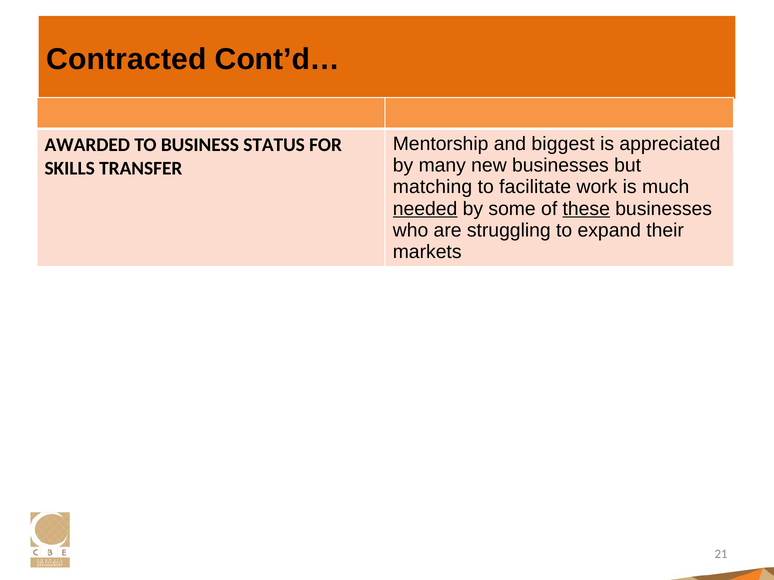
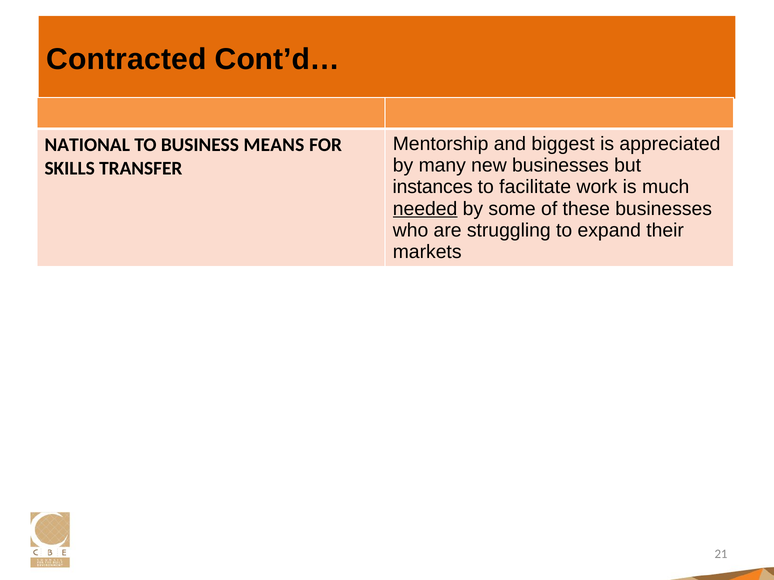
AWARDED: AWARDED -> NATIONAL
STATUS: STATUS -> MEANS
matching: matching -> instances
these underline: present -> none
